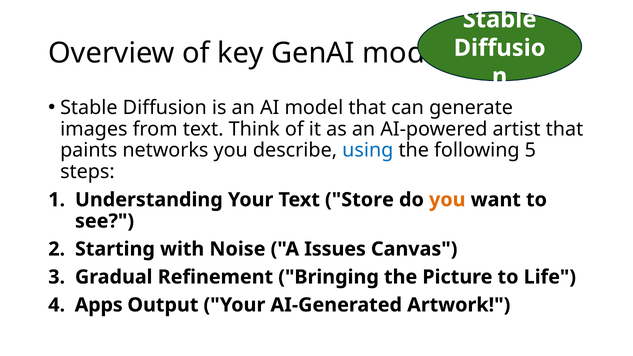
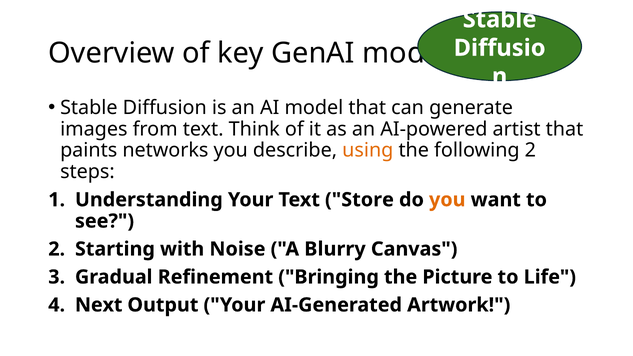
using colour: blue -> orange
following 5: 5 -> 2
Issues: Issues -> Blurry
Apps: Apps -> Next
